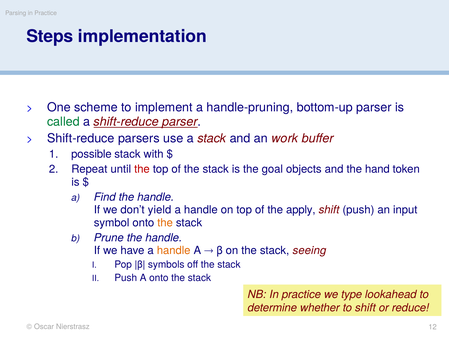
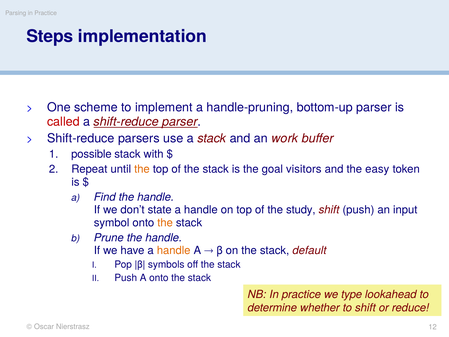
called colour: green -> red
the at (142, 169) colour: red -> orange
objects: objects -> visitors
hand: hand -> easy
yield: yield -> state
apply: apply -> study
seeing: seeing -> default
